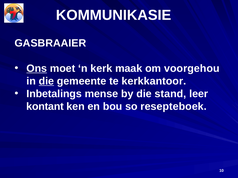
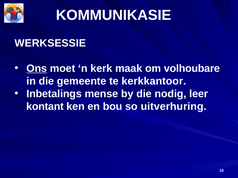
GASBRAAIER: GASBRAAIER -> WERKSESSIE
voorgehou: voorgehou -> volhoubare
die at (46, 81) underline: present -> none
stand: stand -> nodig
resepteboek: resepteboek -> uitverhuring
